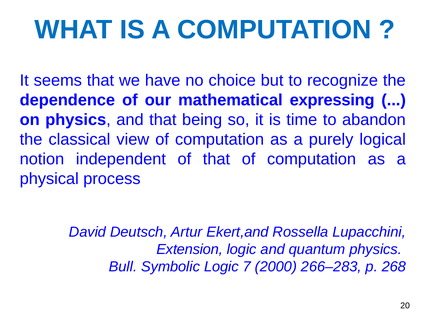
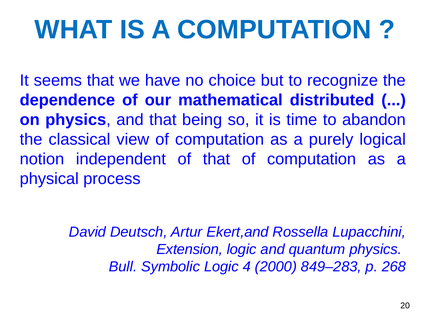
expressing: expressing -> distributed
7: 7 -> 4
266–283: 266–283 -> 849–283
